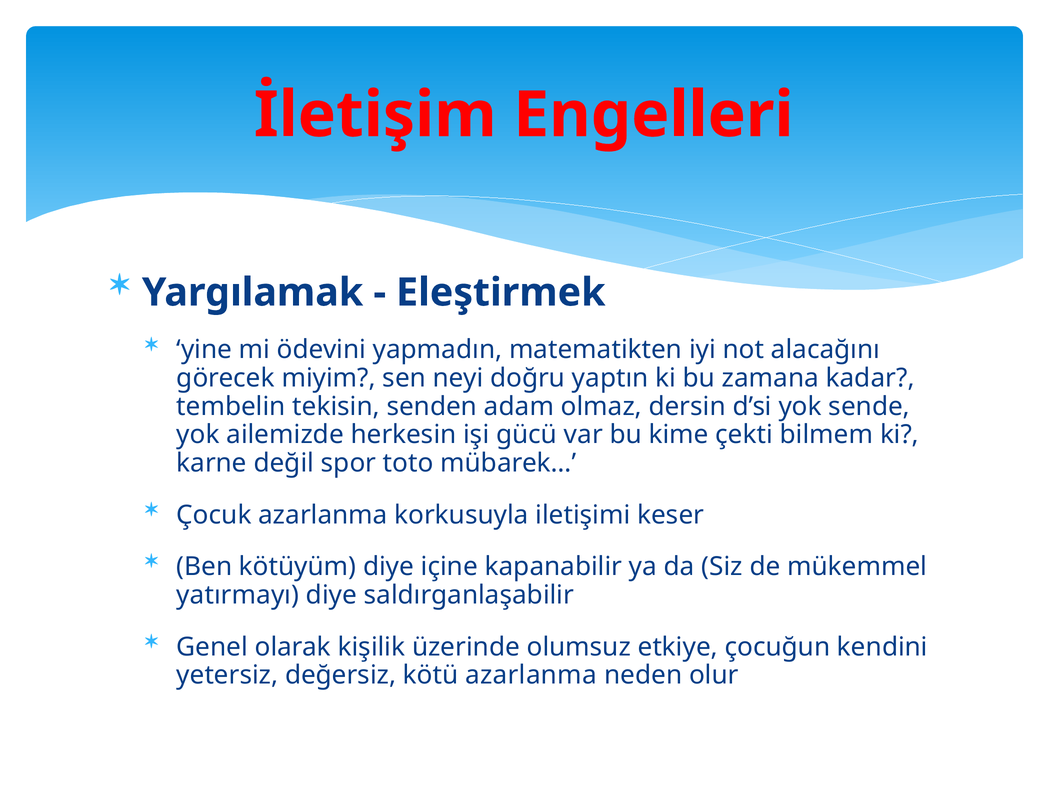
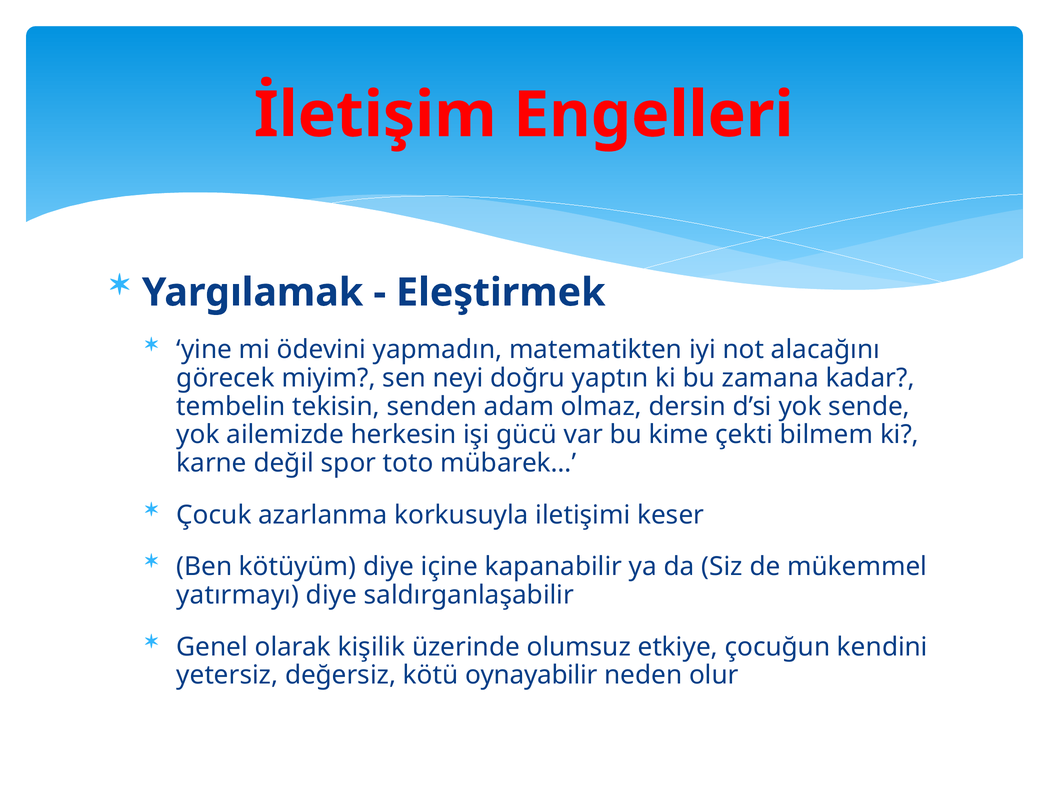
kötü azarlanma: azarlanma -> oynayabilir
